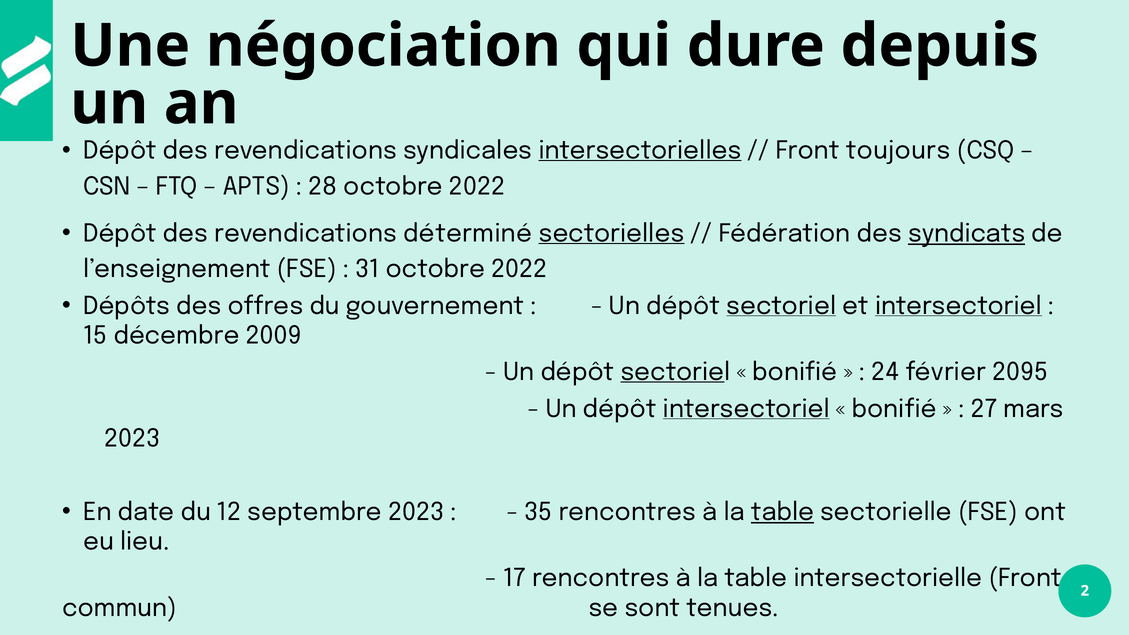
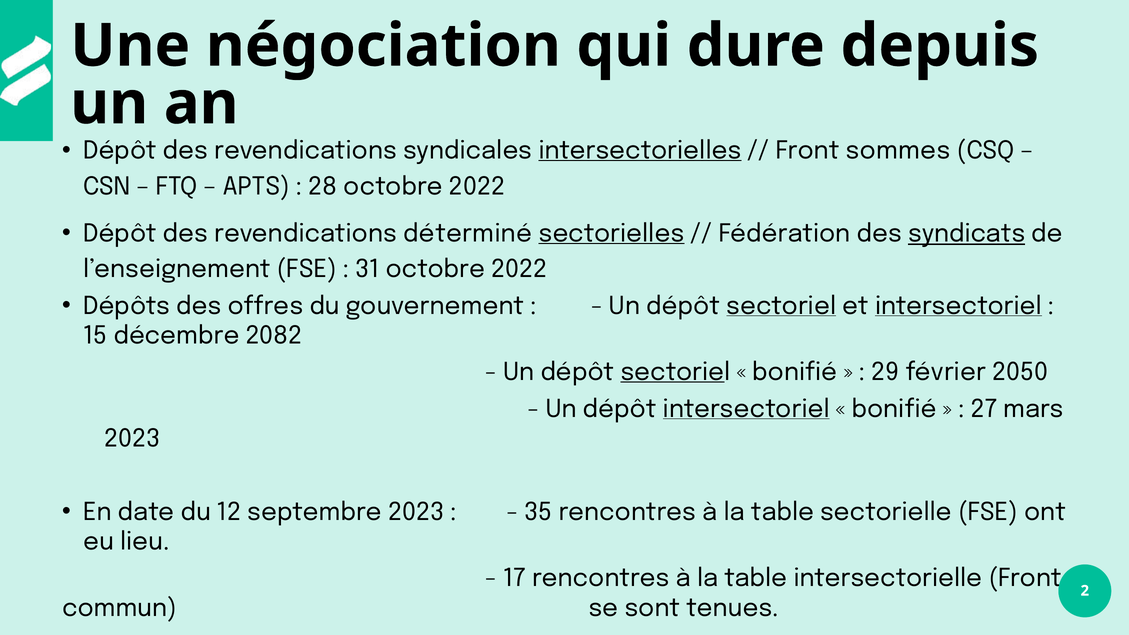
toujours: toujours -> sommes
2009: 2009 -> 2082
24: 24 -> 29
2095: 2095 -> 2050
table at (782, 512) underline: present -> none
